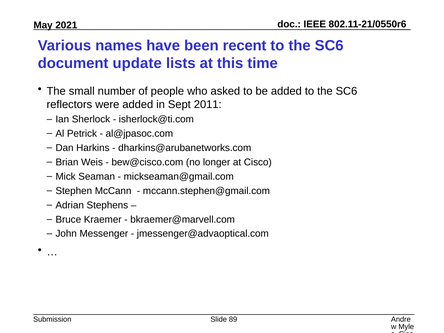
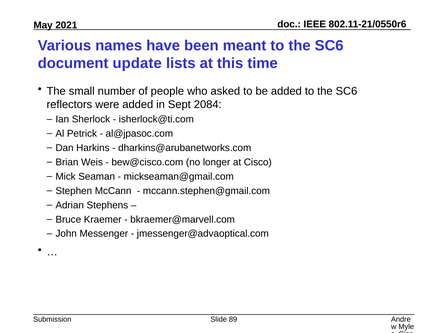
recent: recent -> meant
2011: 2011 -> 2084
